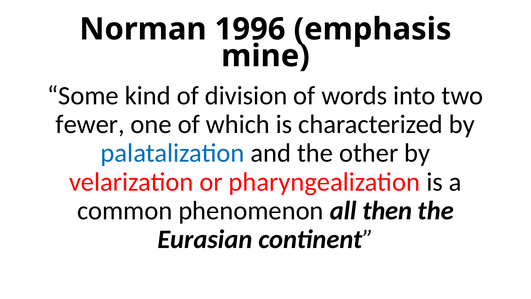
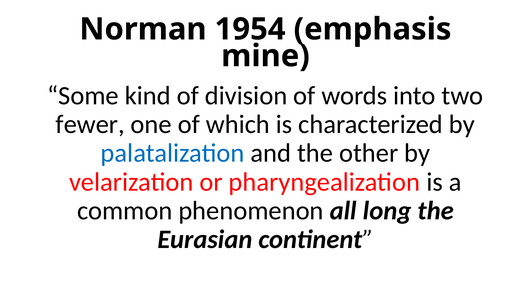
1996: 1996 -> 1954
then: then -> long
